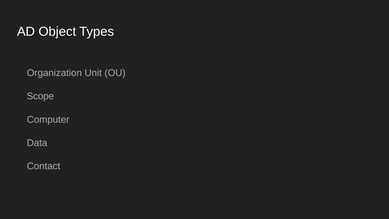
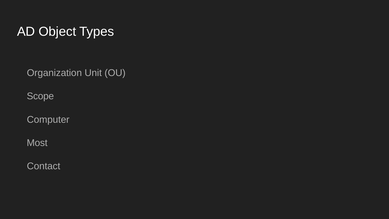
Data: Data -> Most
